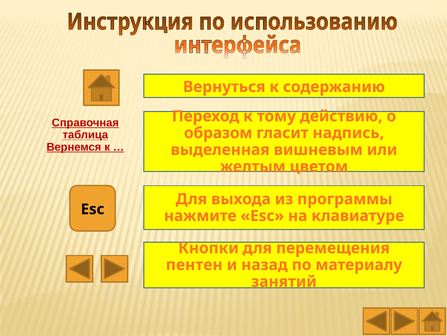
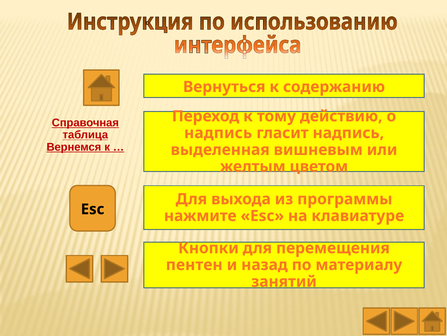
образом at (218, 133): образом -> надпись
